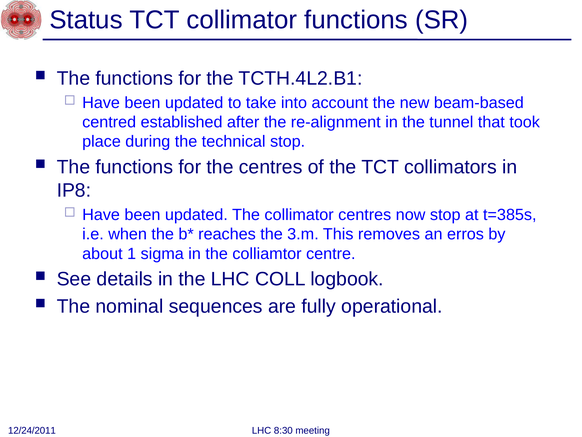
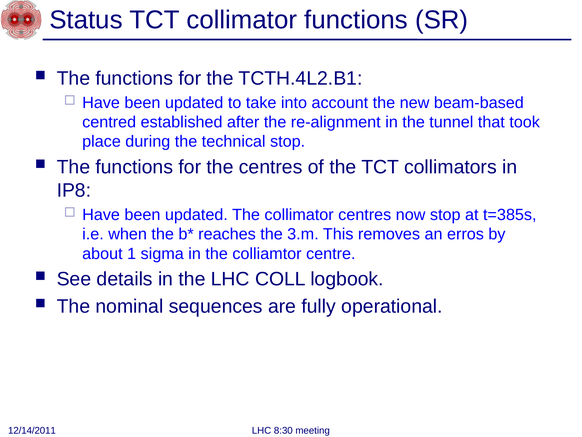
12/24/2011: 12/24/2011 -> 12/14/2011
